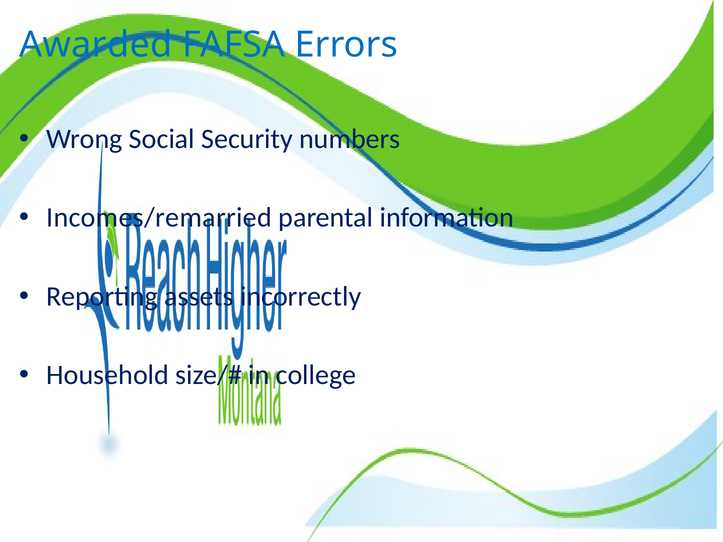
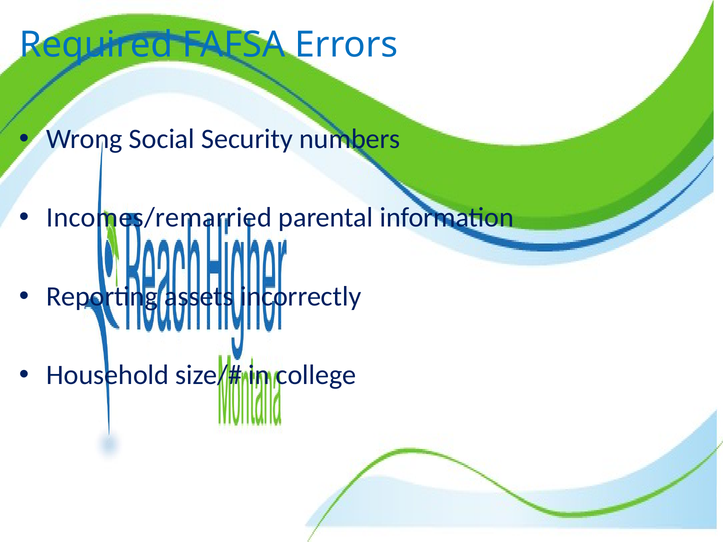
Awarded: Awarded -> Required
